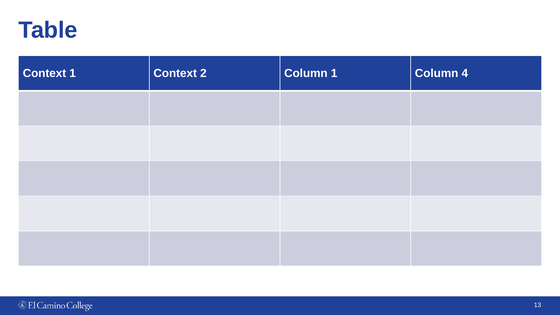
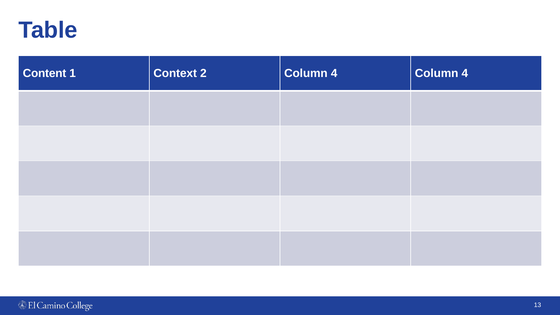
Context at (44, 73): Context -> Content
2 Column 1: 1 -> 4
